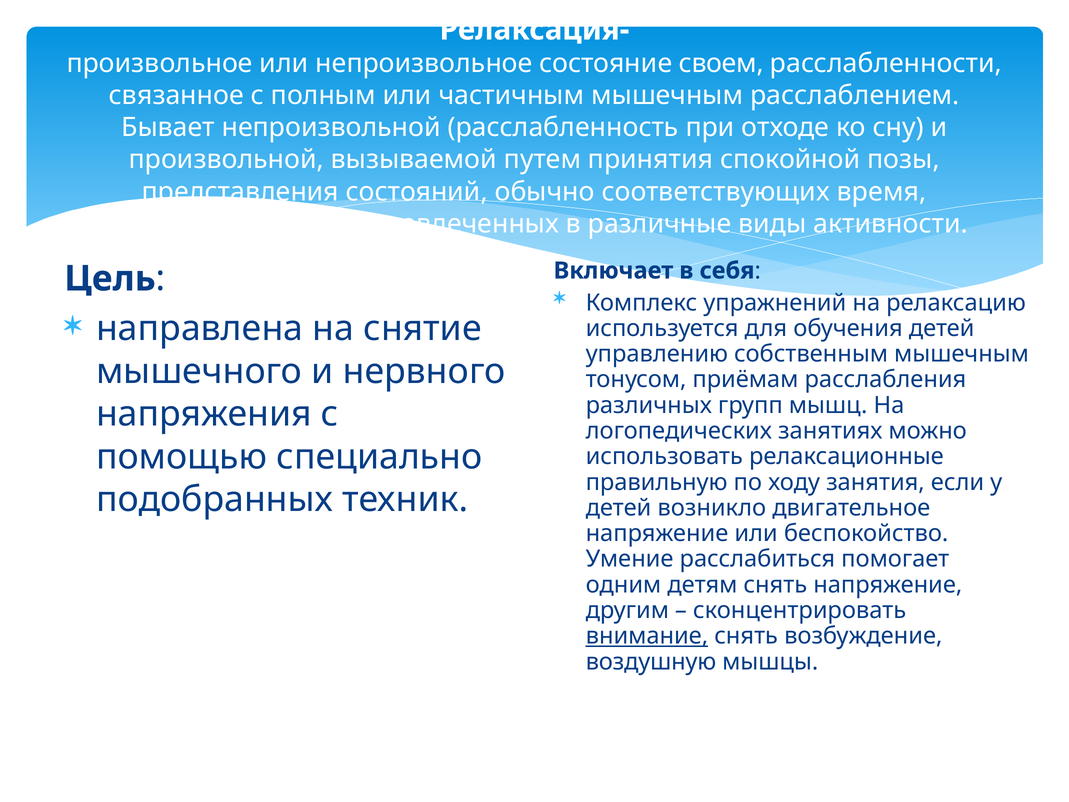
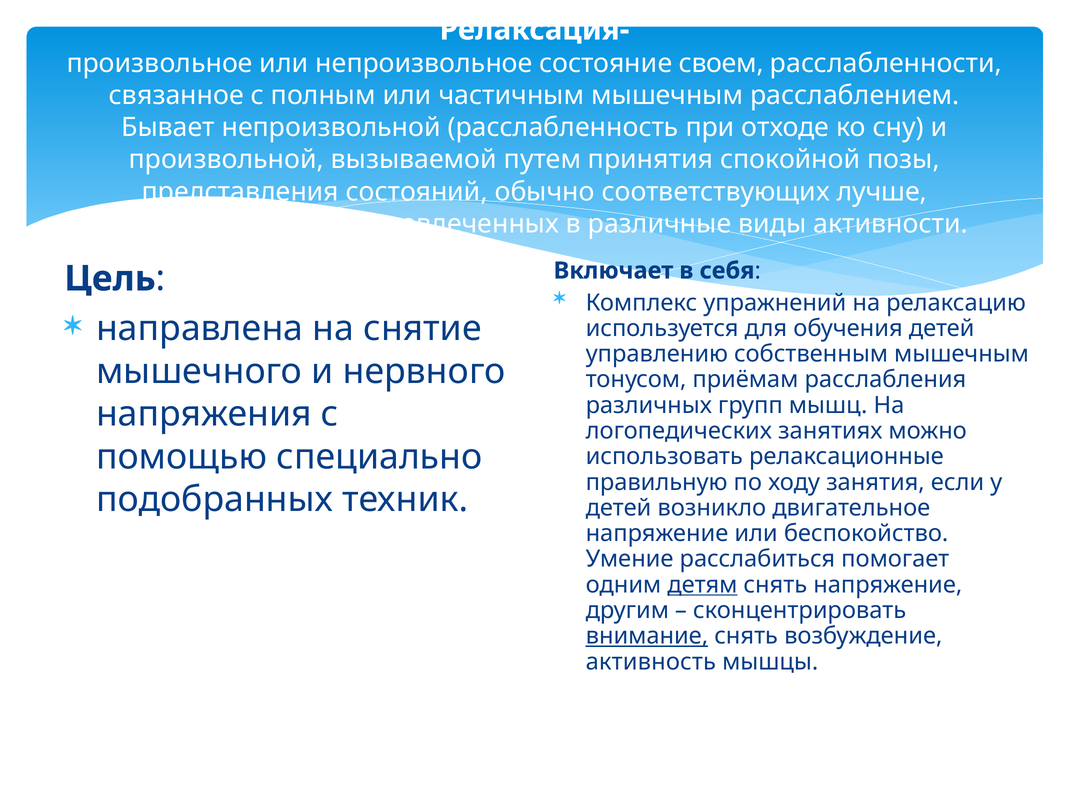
время: время -> лучше
детям underline: none -> present
воздушную: воздушную -> активность
